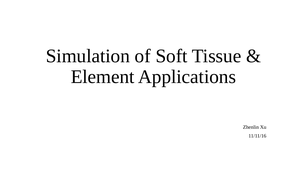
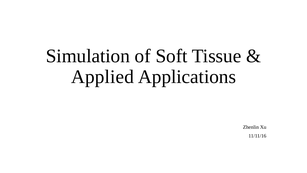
Element: Element -> Applied
